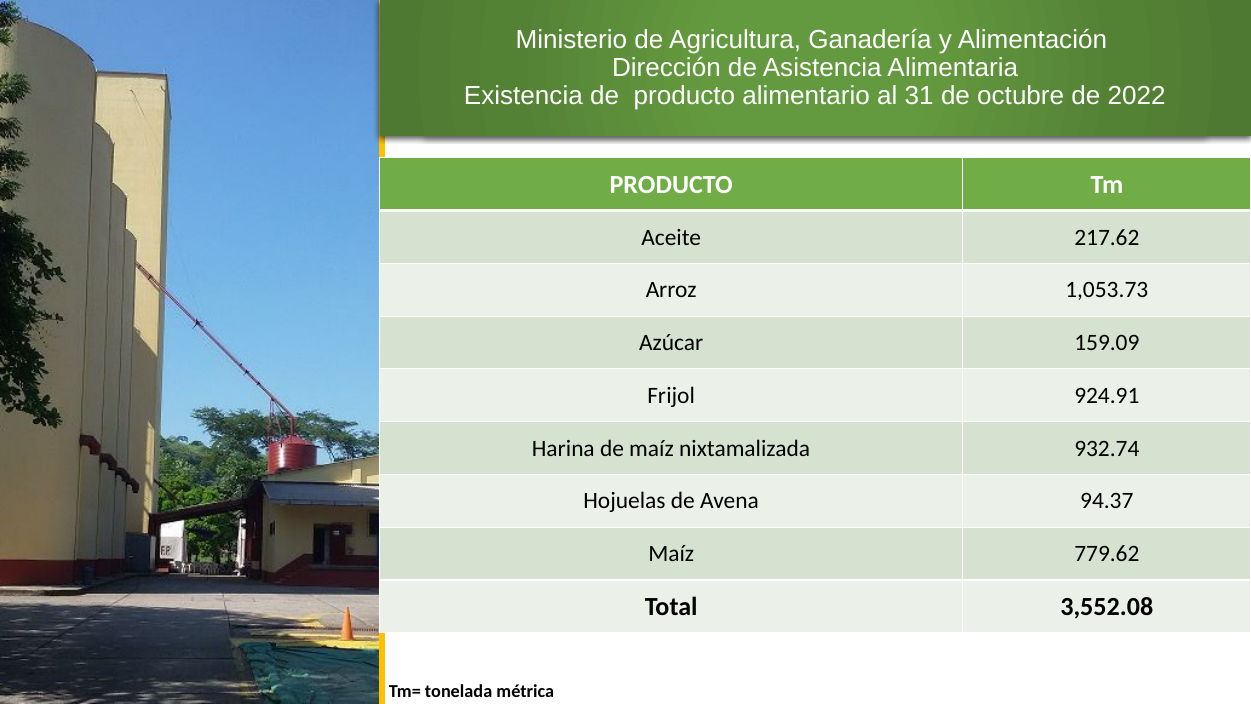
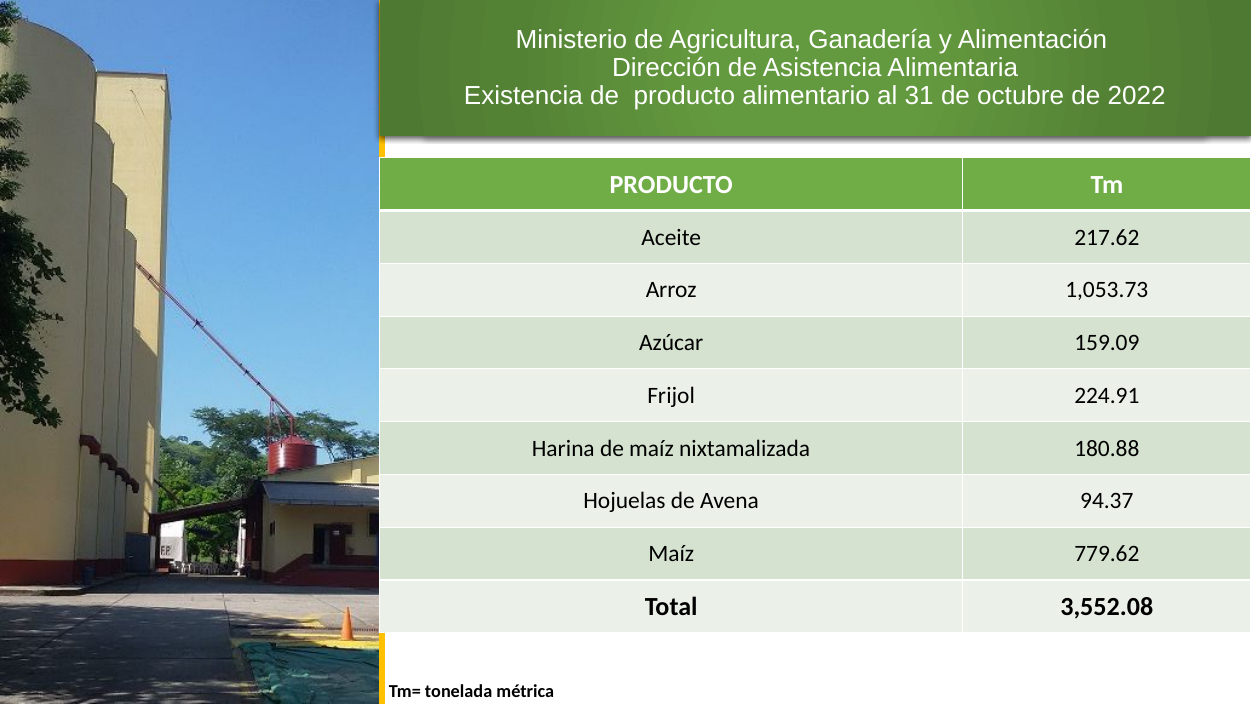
924.91: 924.91 -> 224.91
932.74: 932.74 -> 180.88
